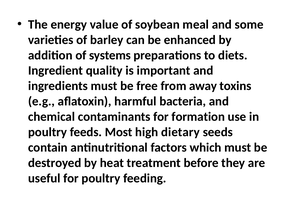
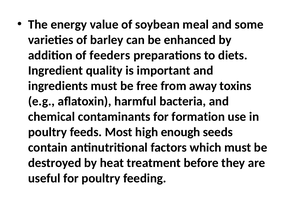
systems: systems -> feeders
dietary: dietary -> enough
